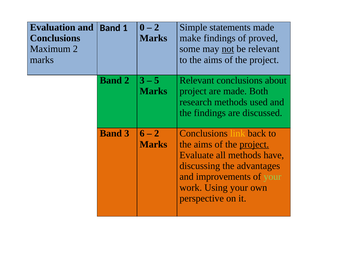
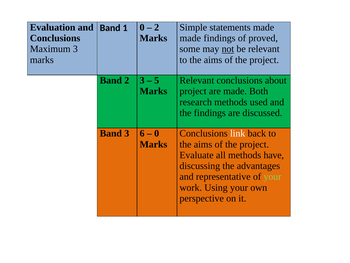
make at (190, 38): make -> made
Maximum 2: 2 -> 3
2 at (157, 133): 2 -> 0
link colour: yellow -> white
project at (254, 144) underline: present -> none
improvements: improvements -> representative
